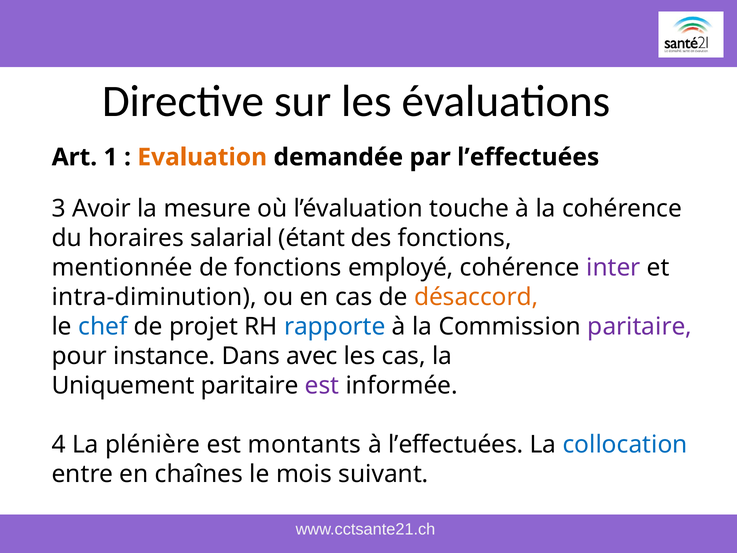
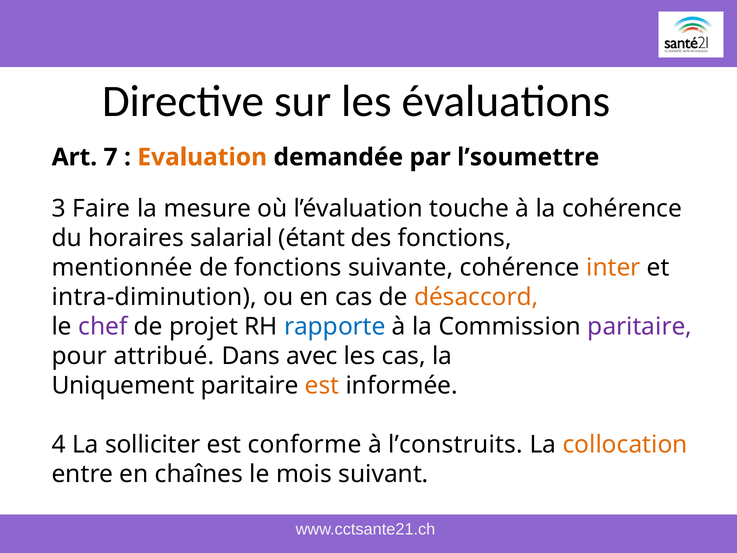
1: 1 -> 7
par l’effectuées: l’effectuées -> l’soumettre
Avoir: Avoir -> Faire
employé: employé -> suivante
inter colour: purple -> orange
chef colour: blue -> purple
instance: instance -> attribué
est at (322, 386) colour: purple -> orange
plénière: plénière -> solliciter
montants: montants -> conforme
à l’effectuées: l’effectuées -> l’construits
collocation colour: blue -> orange
